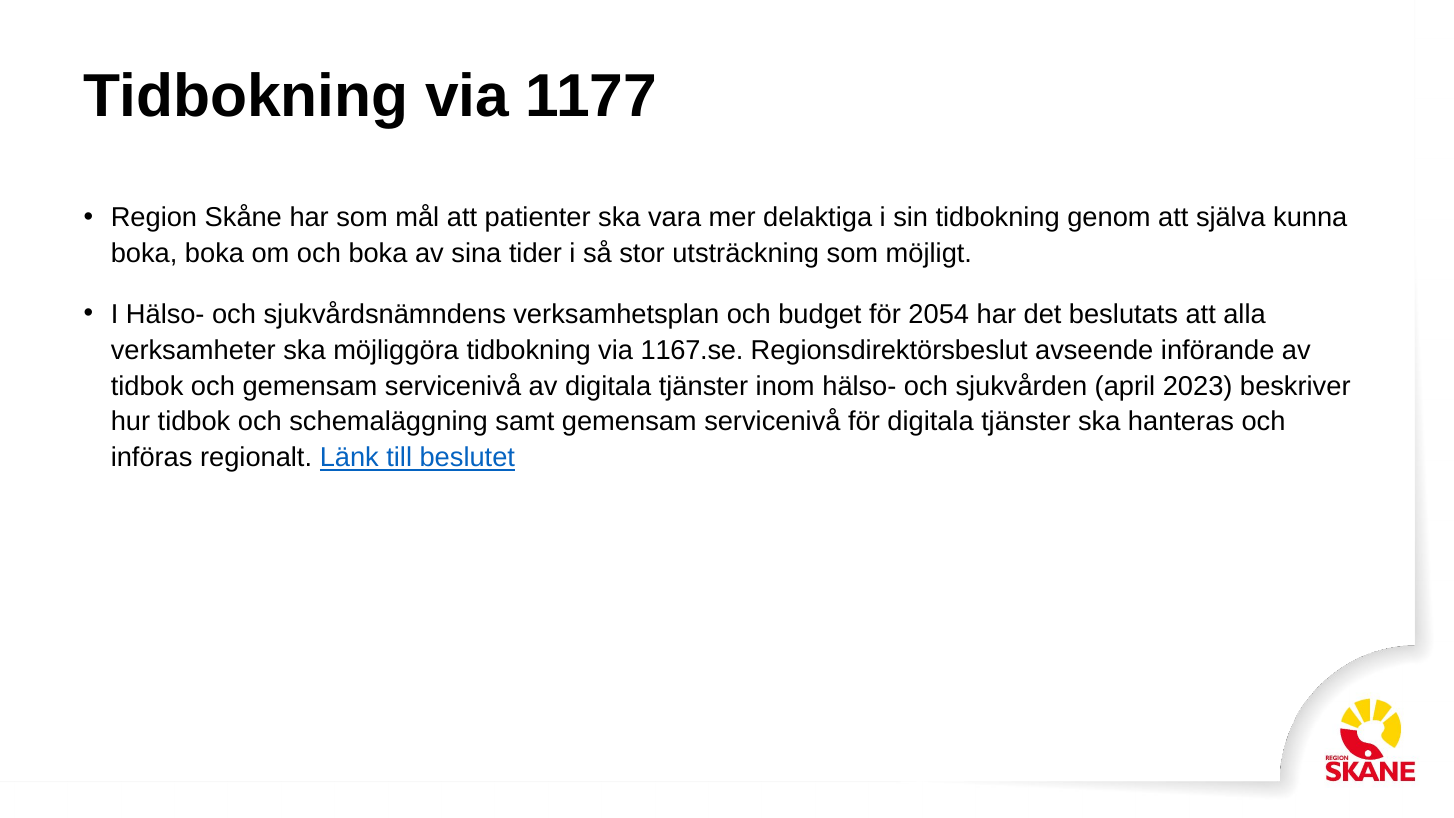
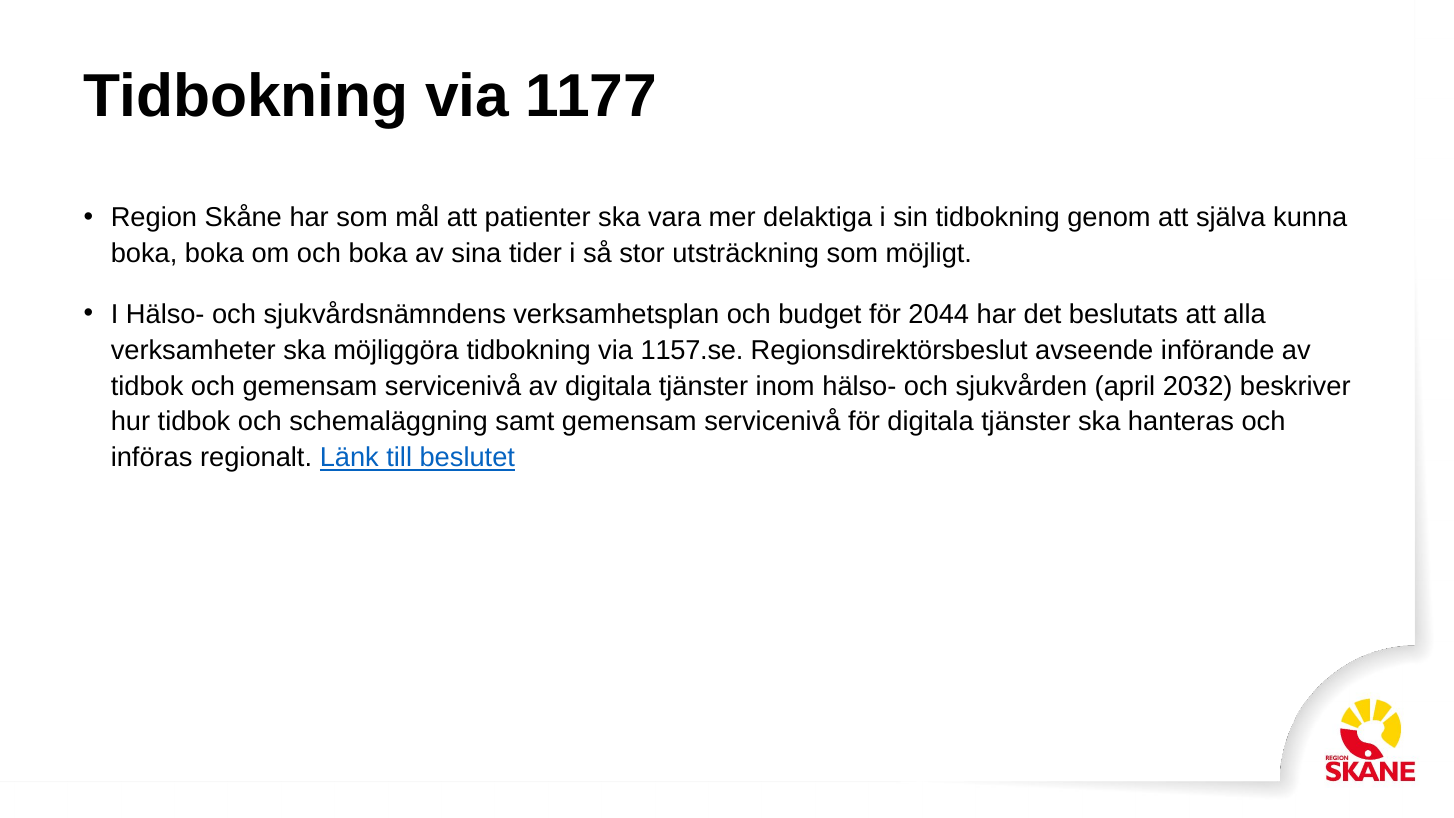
2054: 2054 -> 2044
1167.se: 1167.se -> 1157.se
2023: 2023 -> 2032
